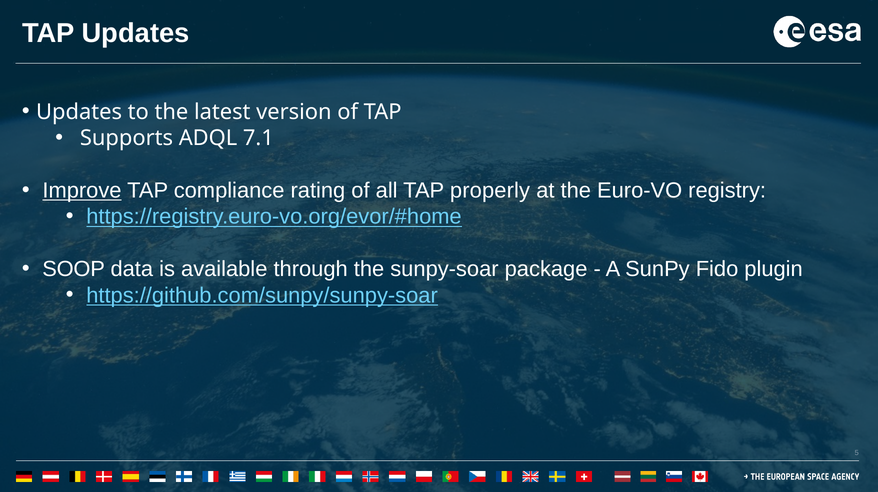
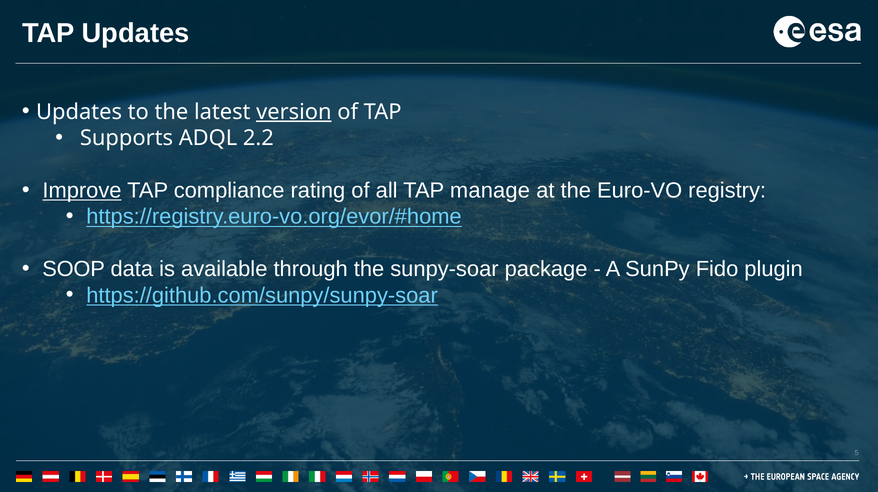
version underline: none -> present
7.1: 7.1 -> 2.2
properly: properly -> manage
